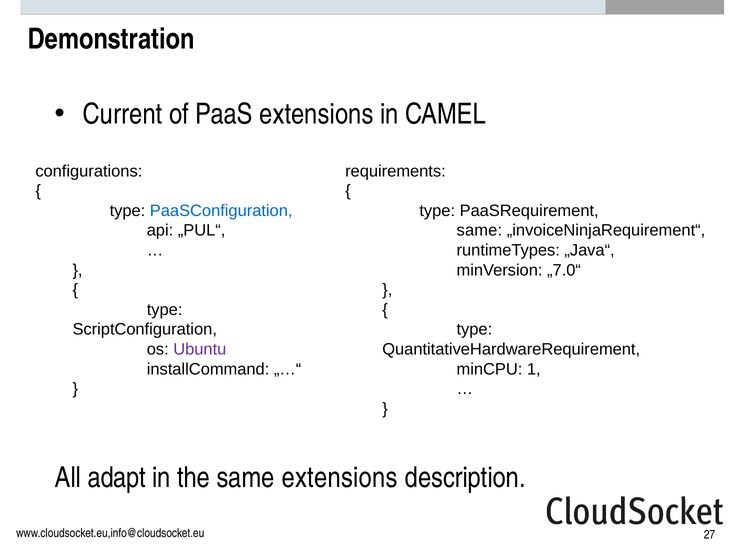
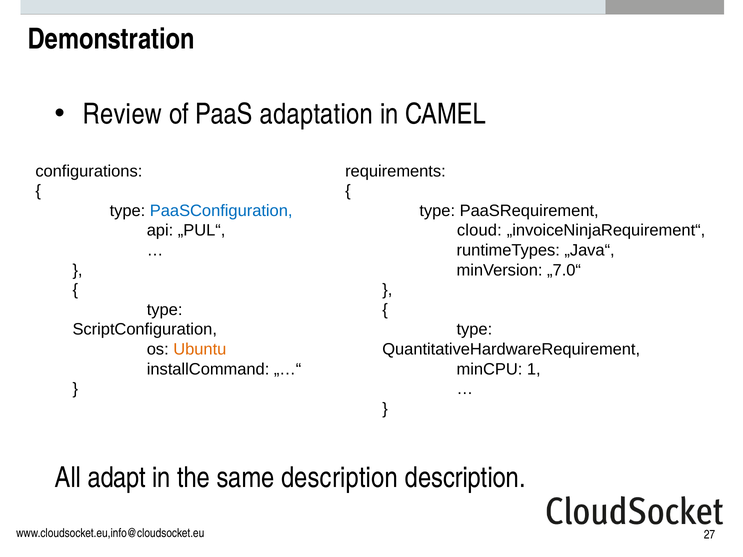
Current: Current -> Review
PaaS extensions: extensions -> adaptation
same at (479, 231): same -> cloud
Ubuntu colour: purple -> orange
same extensions: extensions -> description
